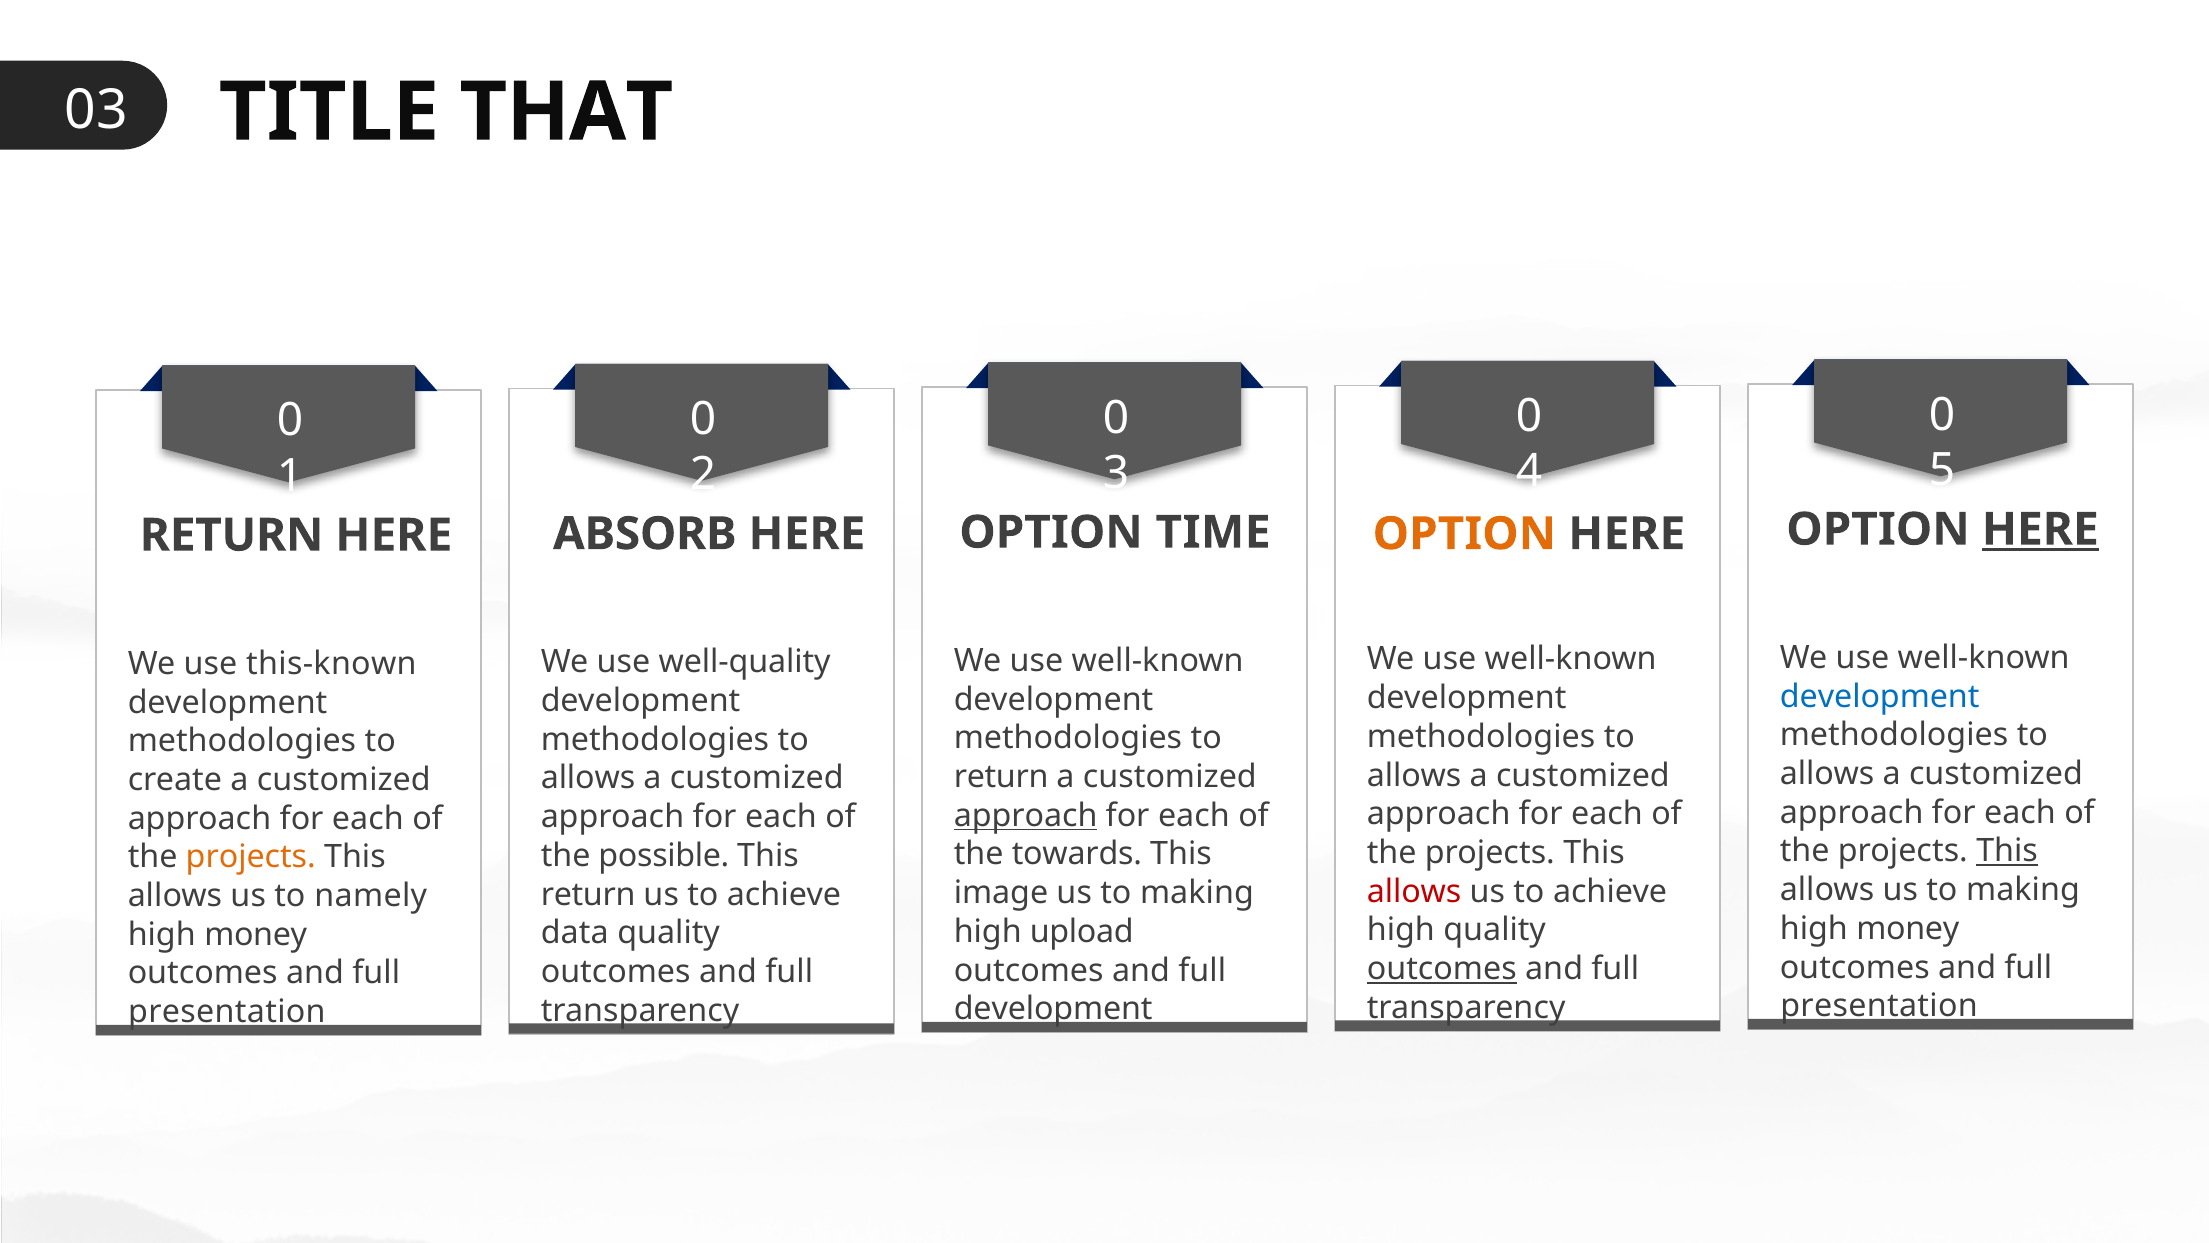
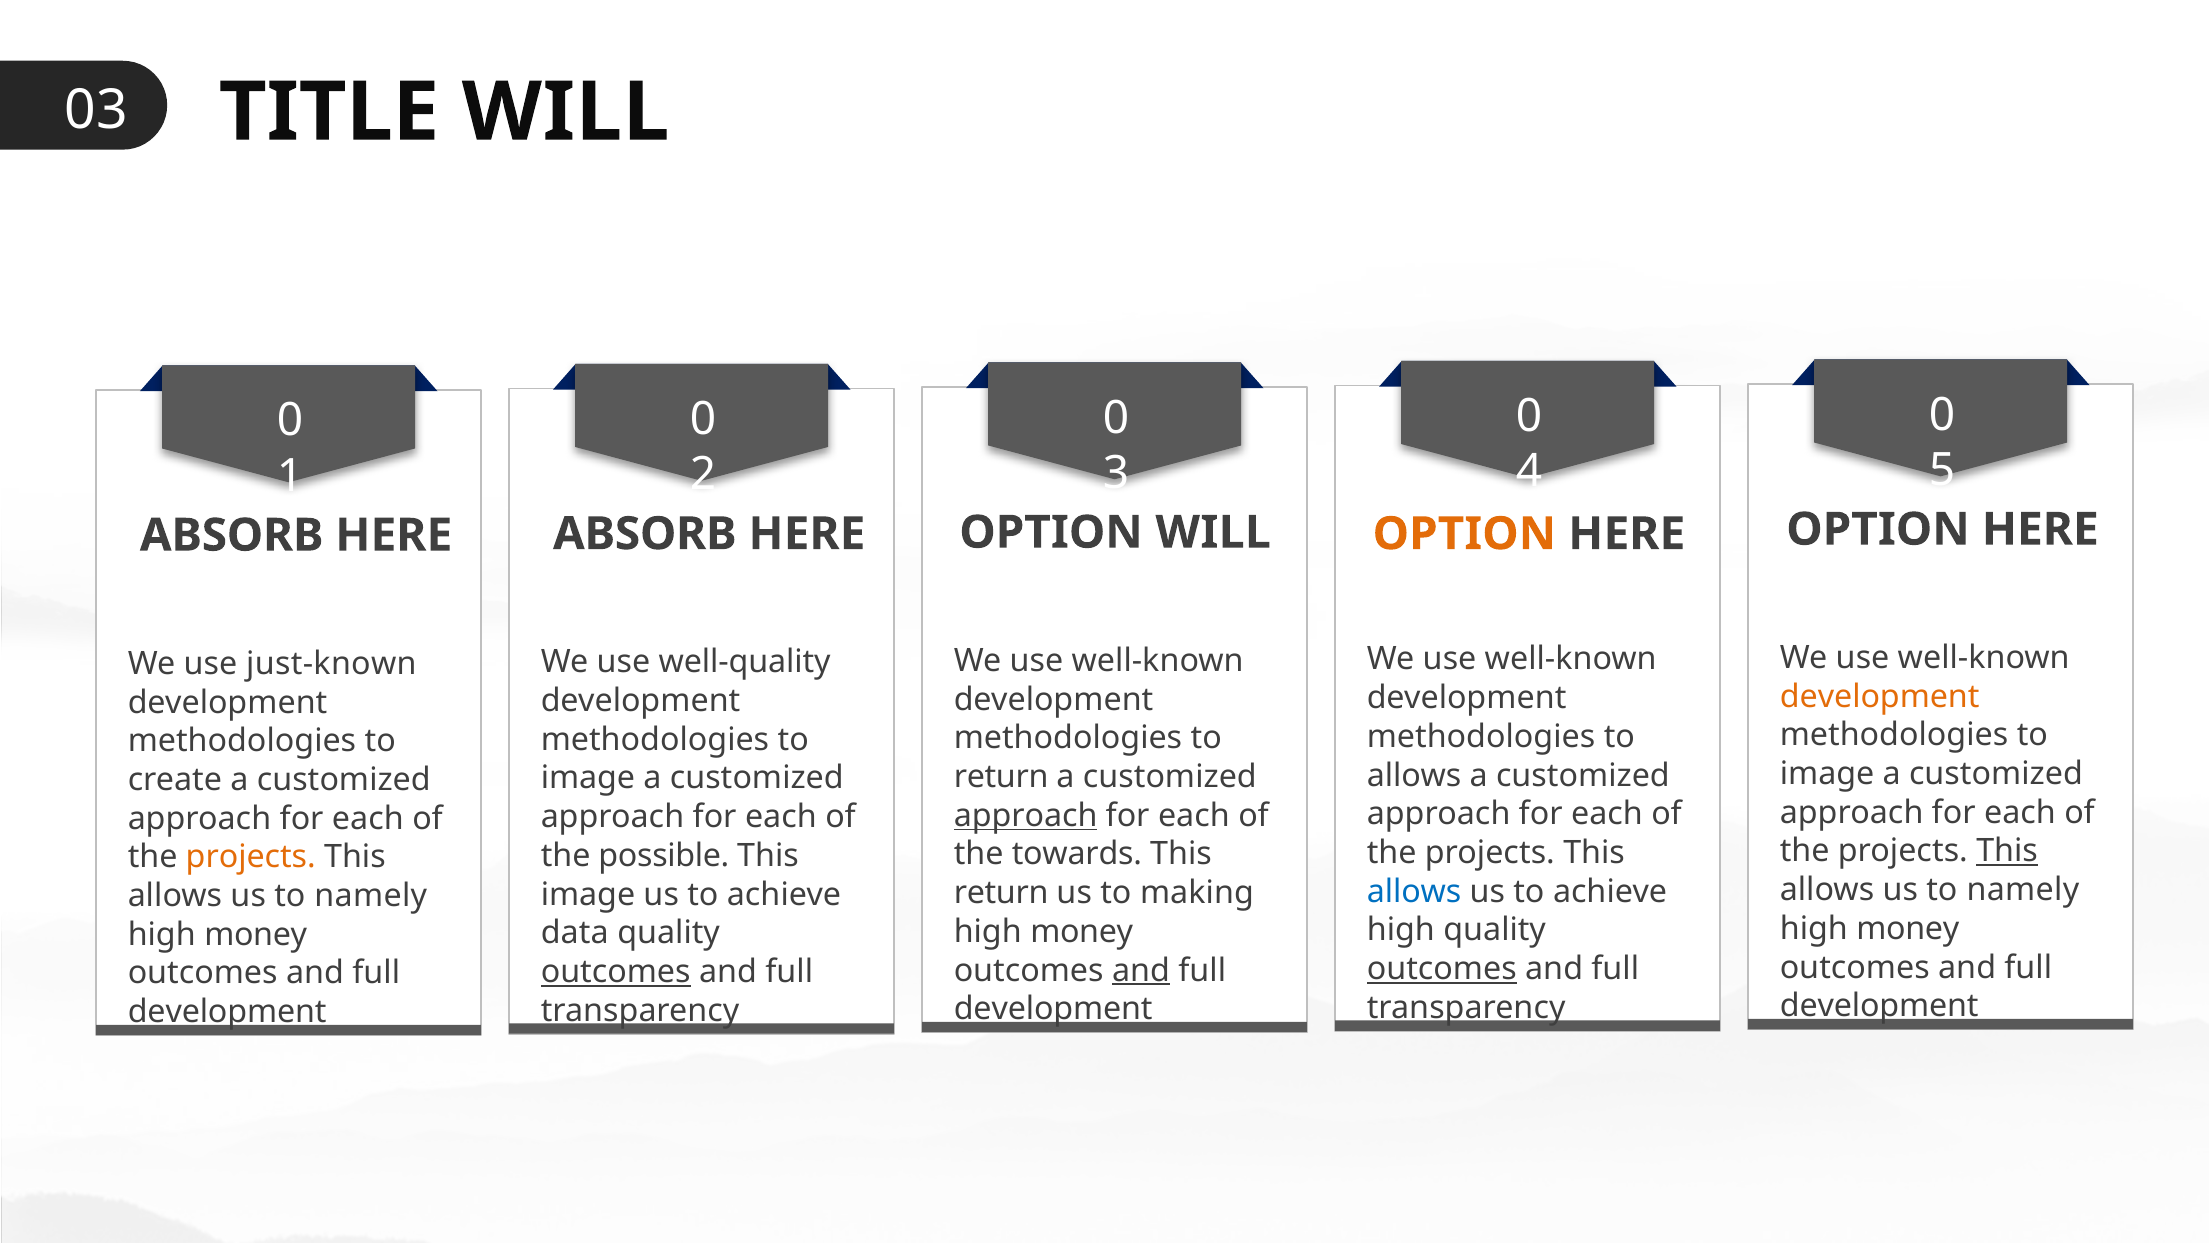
TITLE THAT: THAT -> WILL
HERE at (2040, 529) underline: present -> none
OPTION TIME: TIME -> WILL
RETURN at (232, 535): RETURN -> ABSORB
this-known: this-known -> just-known
development at (1880, 696) colour: blue -> orange
allows at (1827, 774): allows -> image
allows at (588, 778): allows -> image
making at (2023, 890): making -> namely
allows at (1414, 891) colour: red -> blue
image at (1001, 893): image -> return
return at (588, 894): return -> image
upload at (1082, 931): upload -> money
and at (1141, 970) underline: none -> present
outcomes at (616, 971) underline: none -> present
presentation at (1879, 1006): presentation -> development
presentation at (227, 1012): presentation -> development
